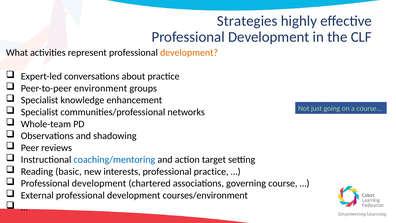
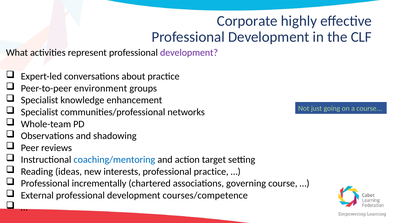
Strategies: Strategies -> Corporate
development at (189, 53) colour: orange -> purple
basic: basic -> ideas
development at (99, 183): development -> incrementally
courses/environment: courses/environment -> courses/competence
